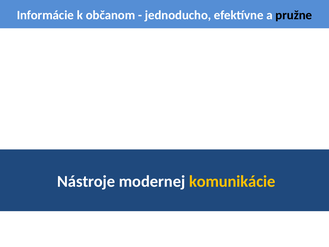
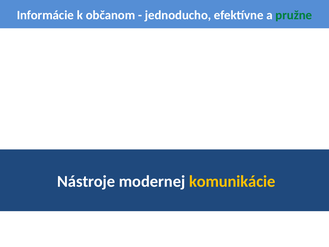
pružne colour: black -> green
